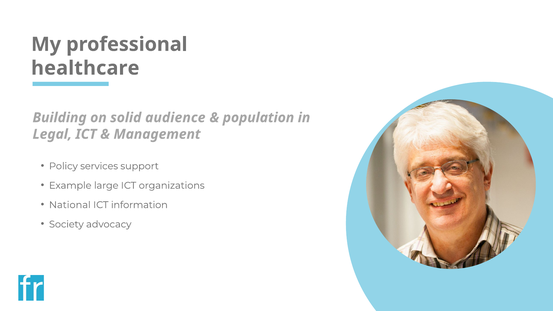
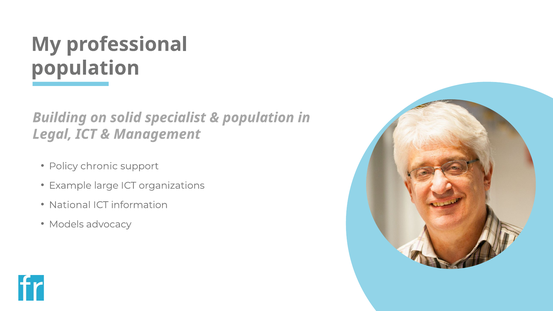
healthcare at (85, 68): healthcare -> population
audience: audience -> specialist
services: services -> chronic
Society: Society -> Models
